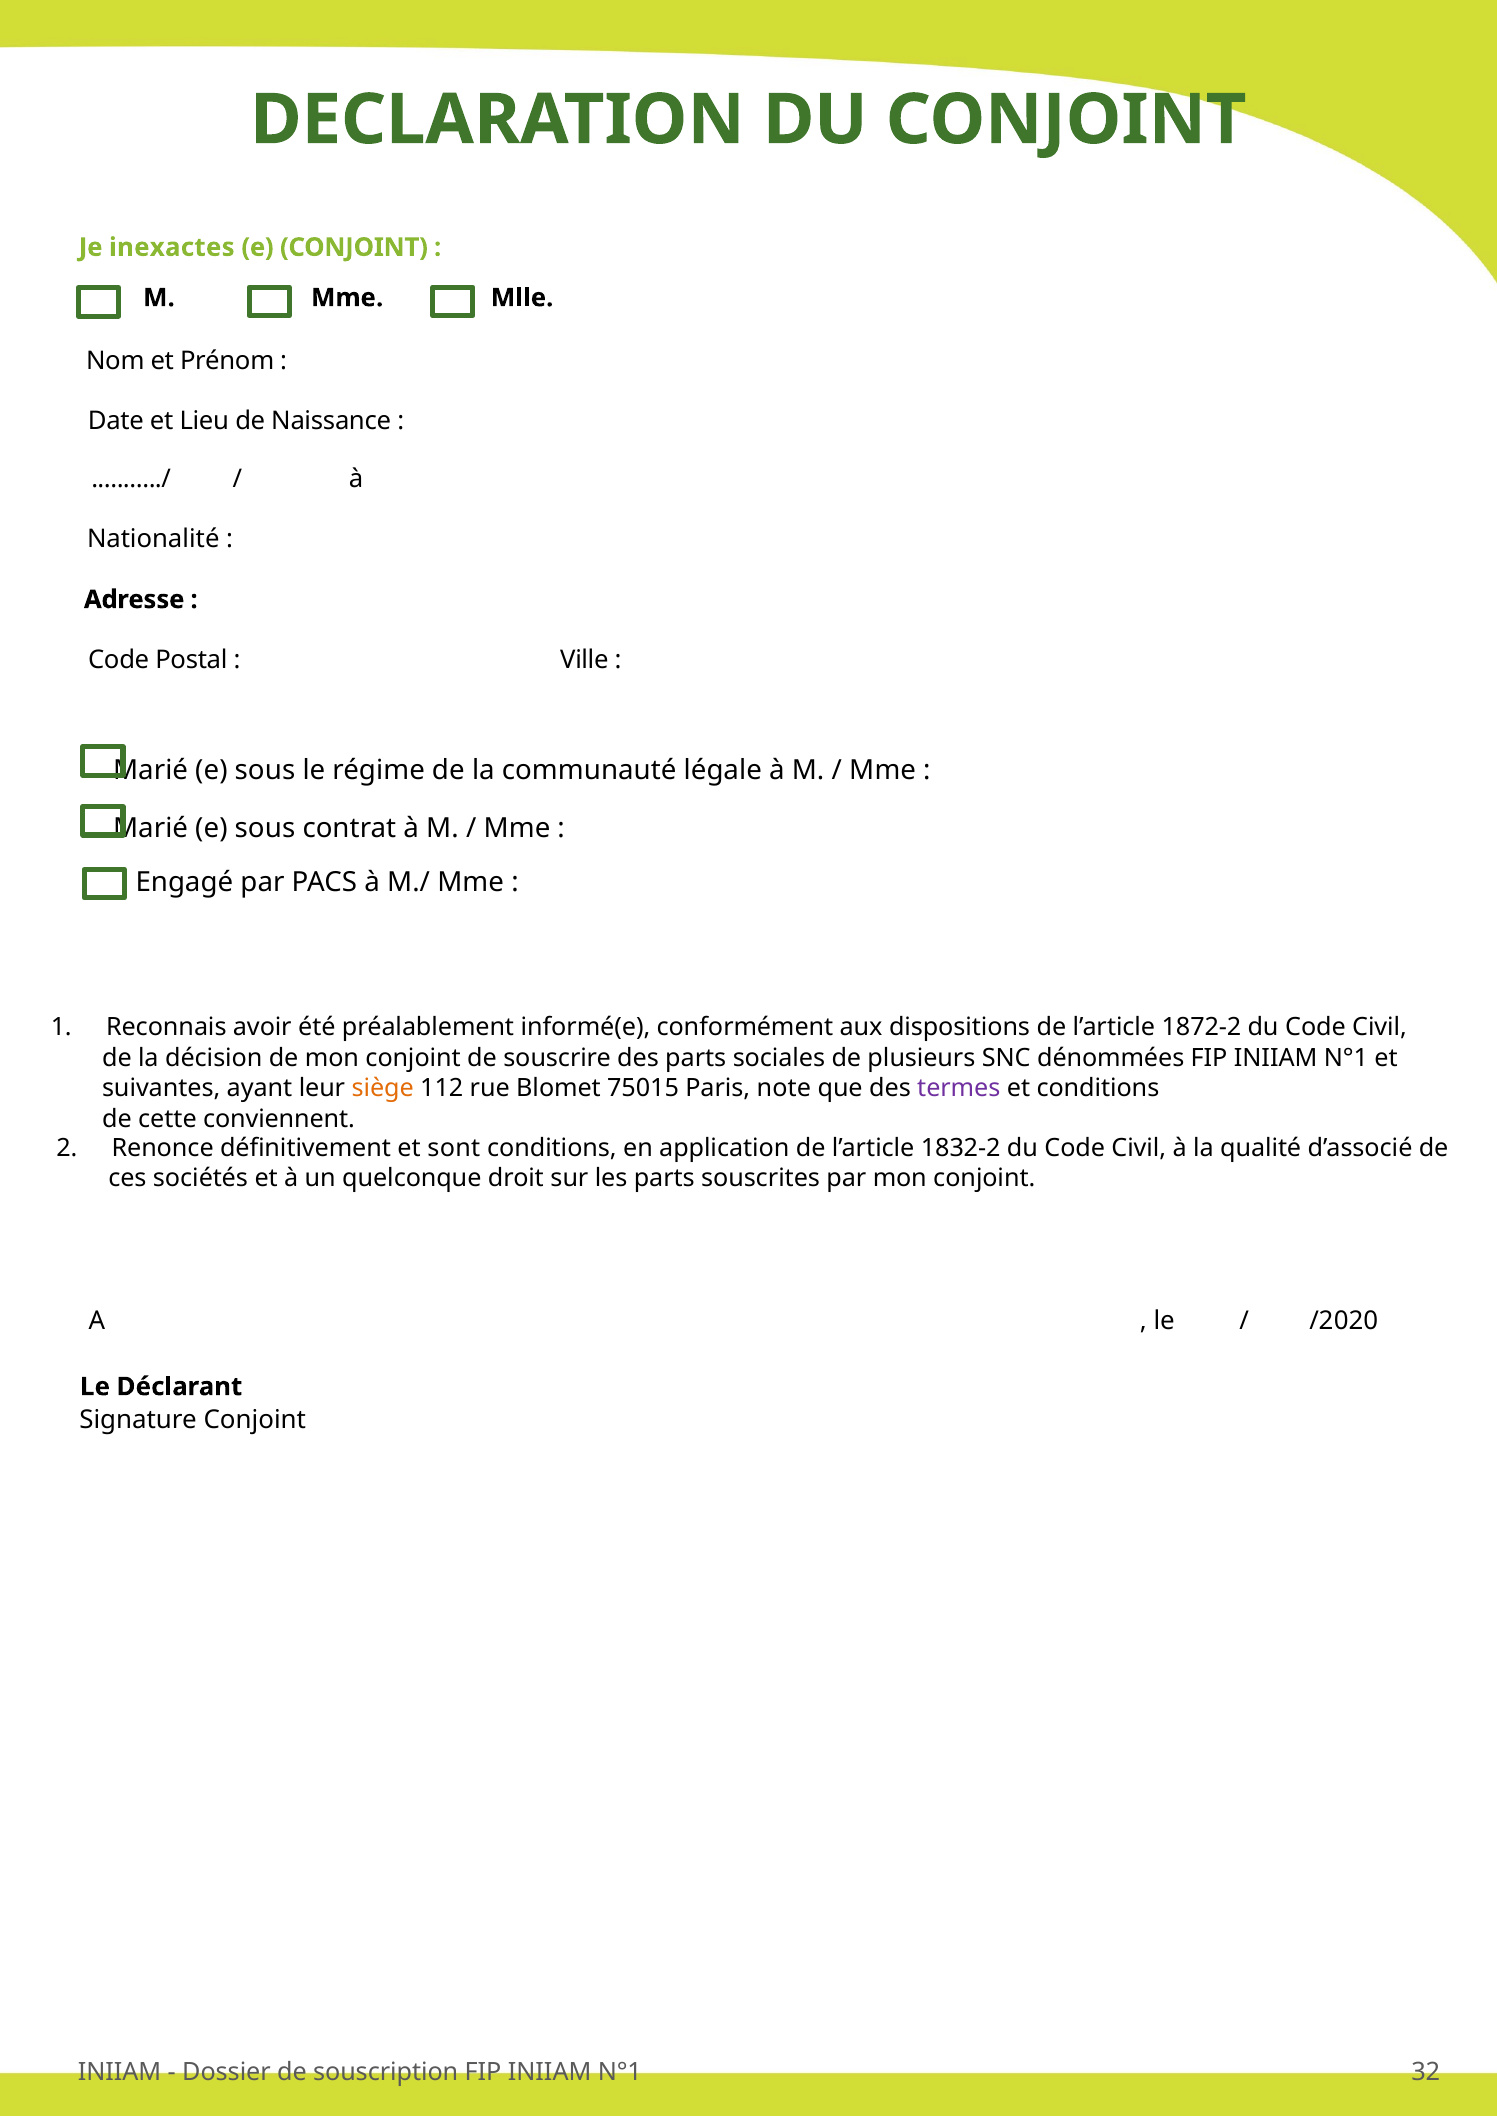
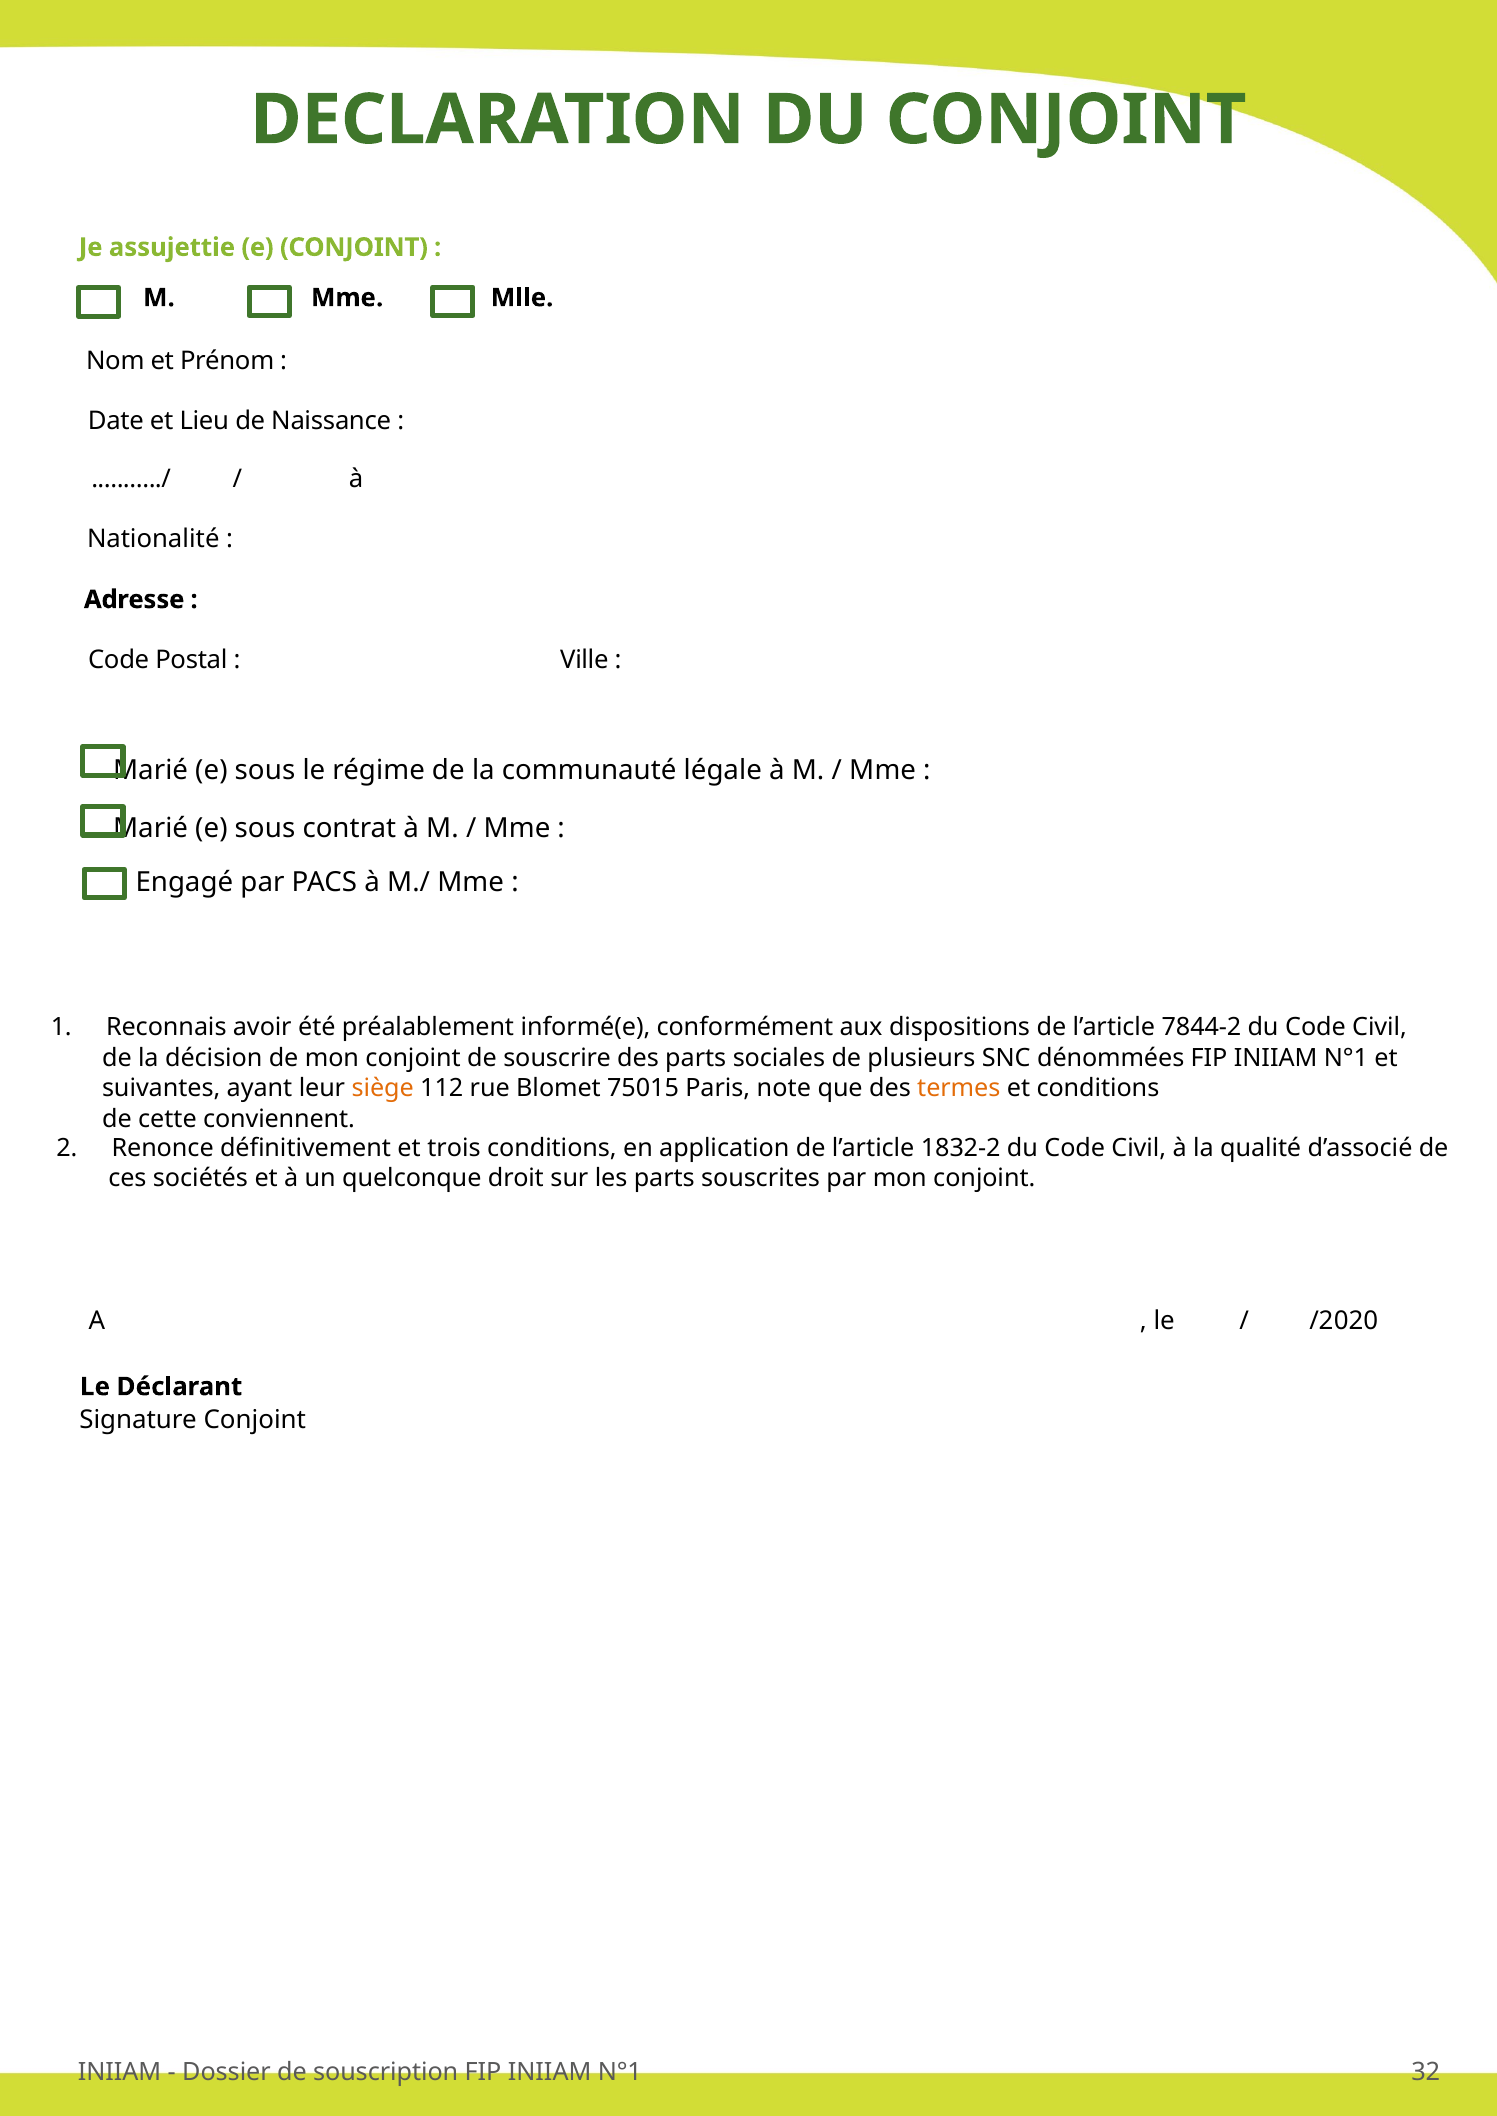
inexactes: inexactes -> assujettie
1872-2: 1872-2 -> 7844-2
termes colour: purple -> orange
sont: sont -> trois
